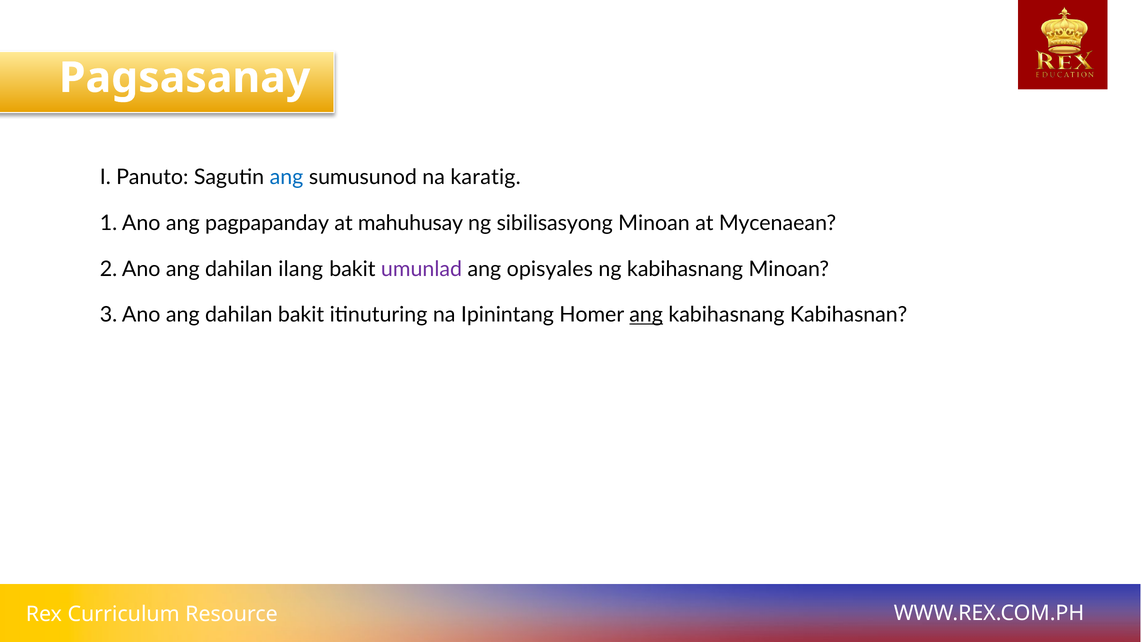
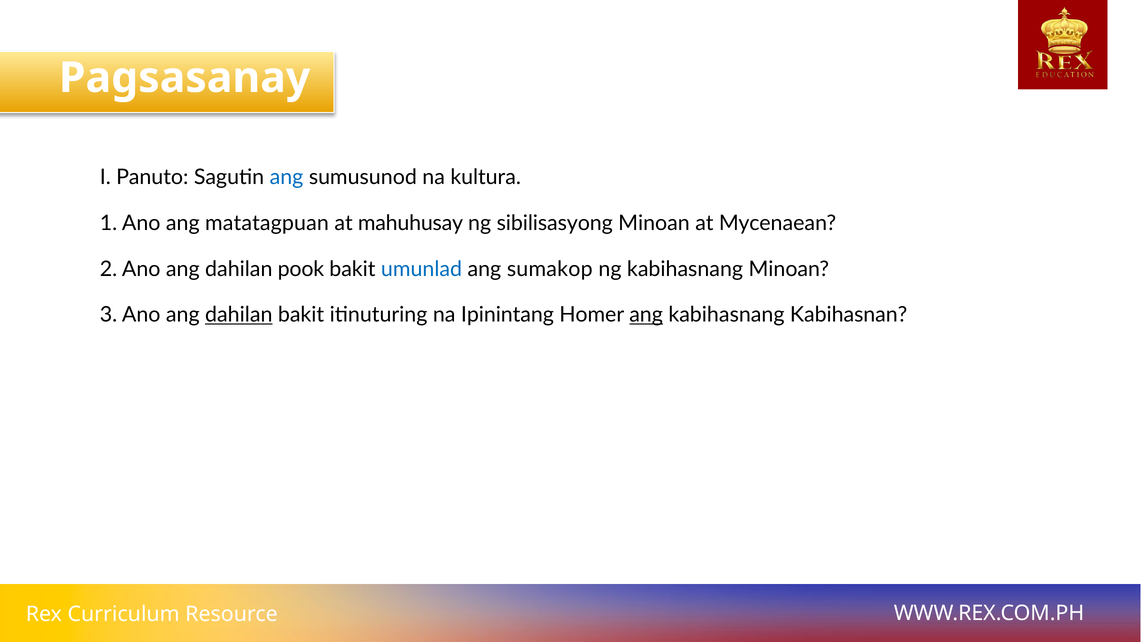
karatig: karatig -> kultura
pagpapanday: pagpapanday -> matatagpuan
ilang: ilang -> pook
umunlad colour: purple -> blue
opisyales: opisyales -> sumakop
dahilan at (239, 315) underline: none -> present
